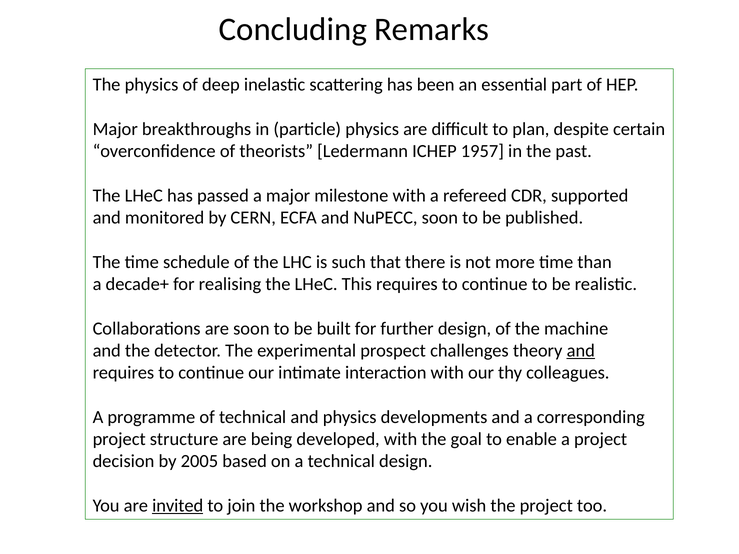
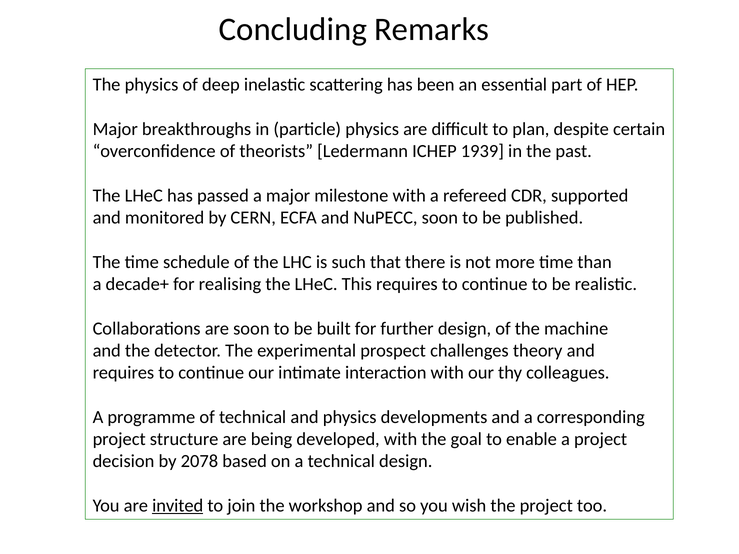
1957: 1957 -> 1939
and at (581, 351) underline: present -> none
2005: 2005 -> 2078
